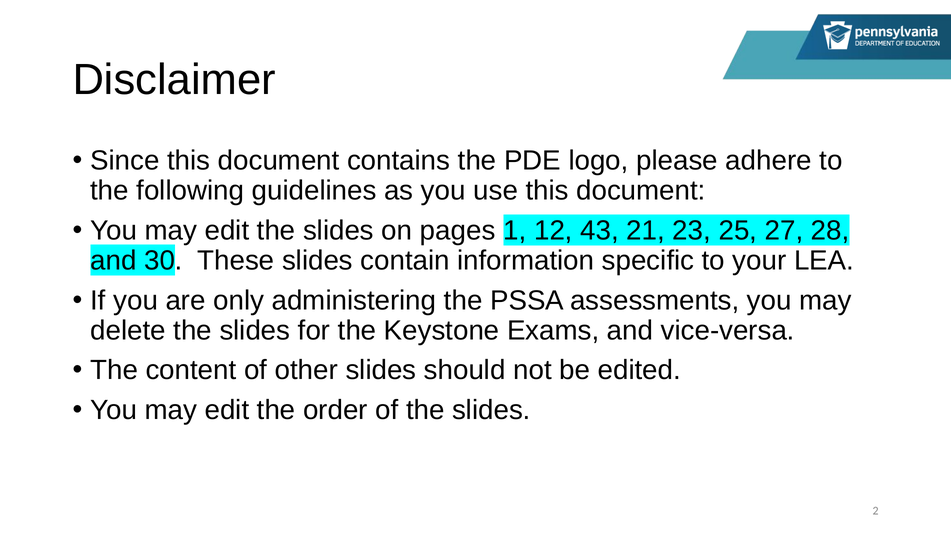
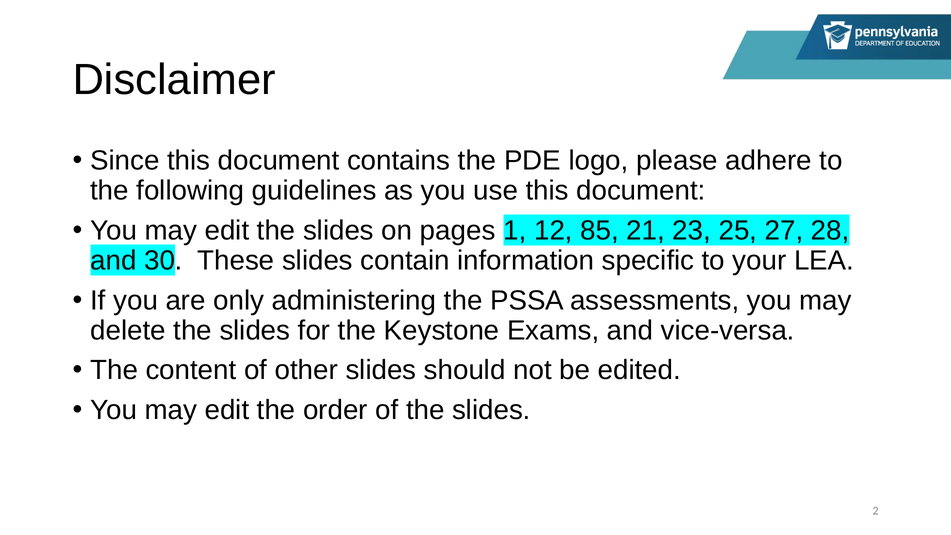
43: 43 -> 85
